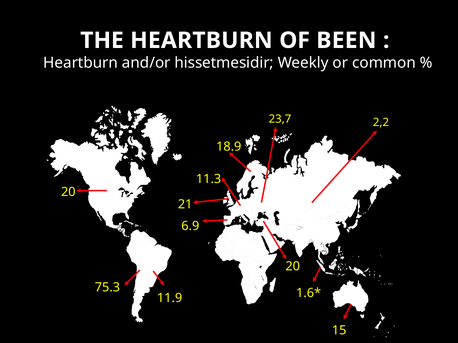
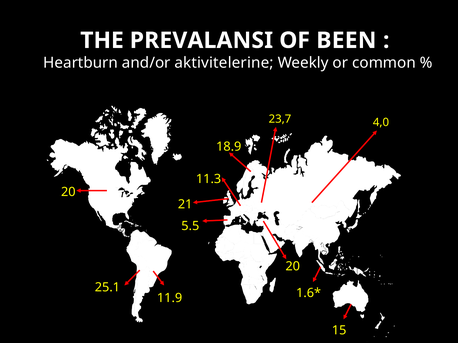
THE HEARTBURN: HEARTBURN -> PREVALANSI
hissetmesidir: hissetmesidir -> aktivitelerine
2,2: 2,2 -> 4,0
6.9: 6.9 -> 5.5
75.3: 75.3 -> 25.1
